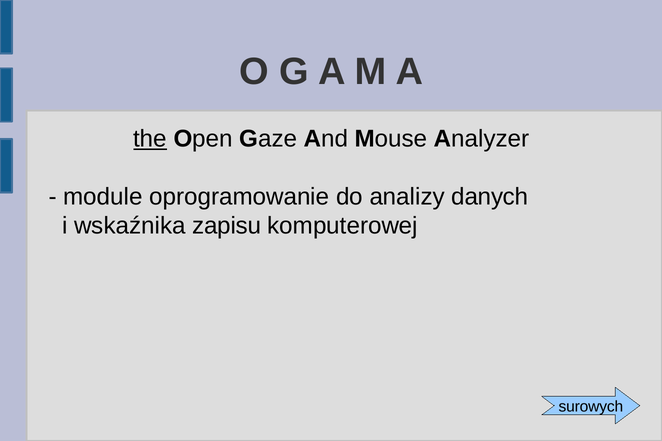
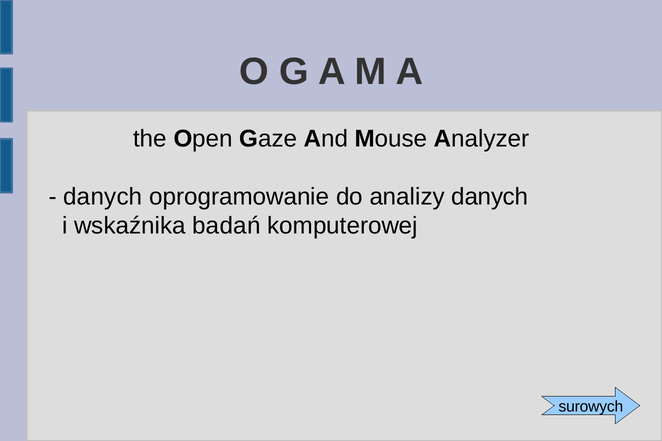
the underline: present -> none
module at (103, 197): module -> danych
zapisu: zapisu -> badań
